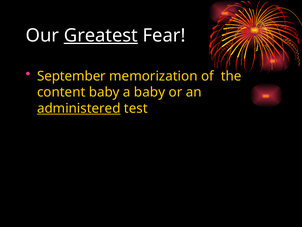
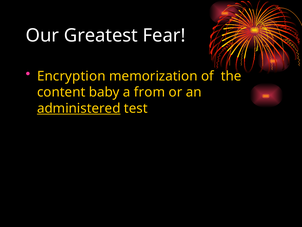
Greatest underline: present -> none
September: September -> Encryption
a baby: baby -> from
